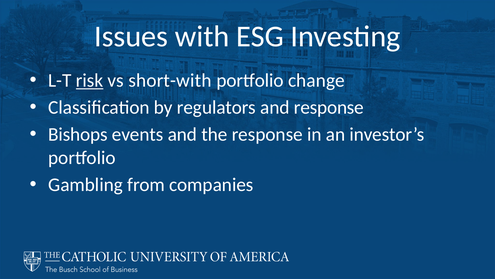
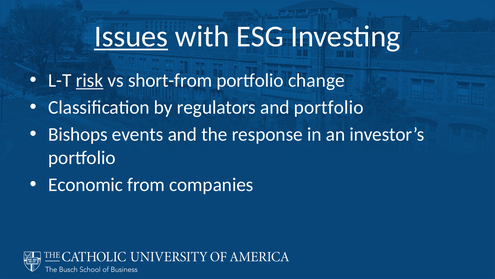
Issues underline: none -> present
short-with: short-with -> short-from
and response: response -> portfolio
Gambling: Gambling -> Economic
